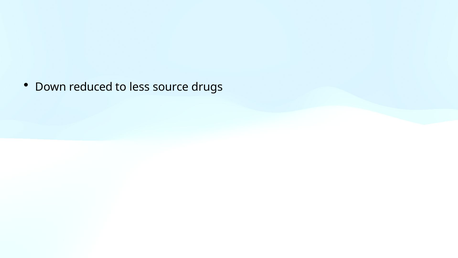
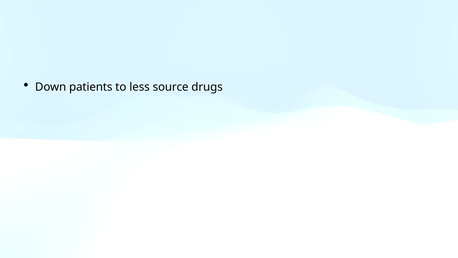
reduced: reduced -> patients
